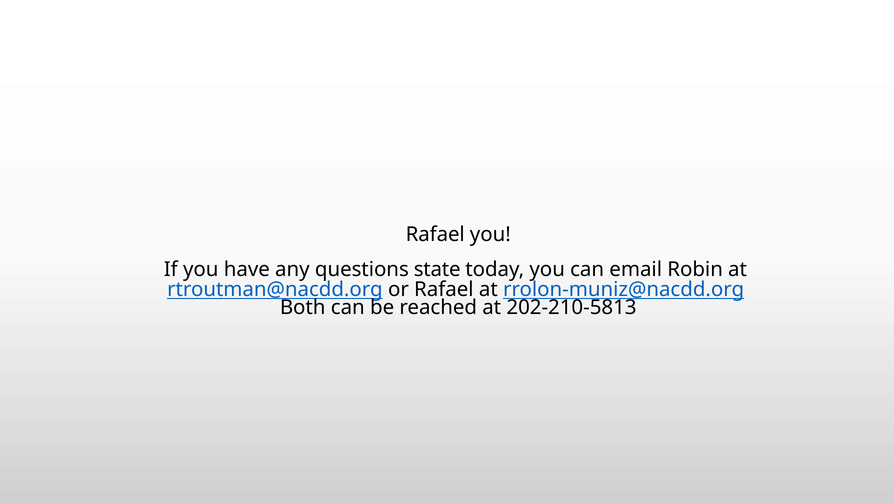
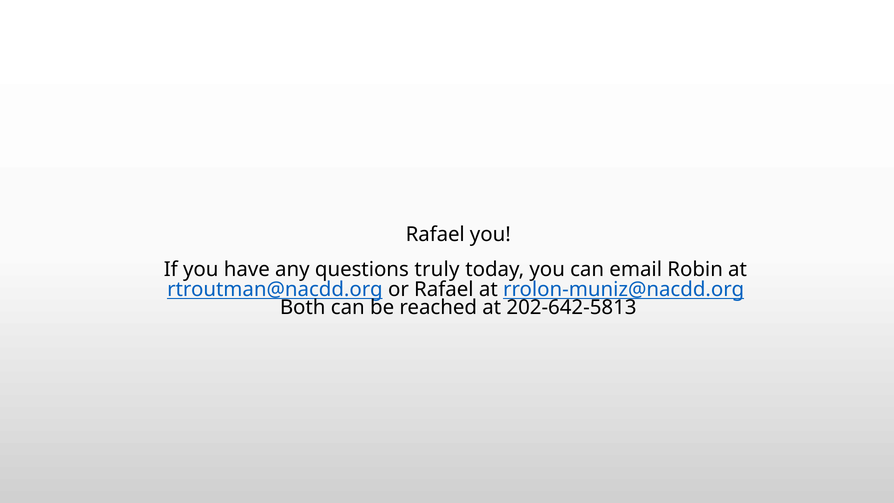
state: state -> truly
202-210-5813: 202-210-5813 -> 202-642-5813
